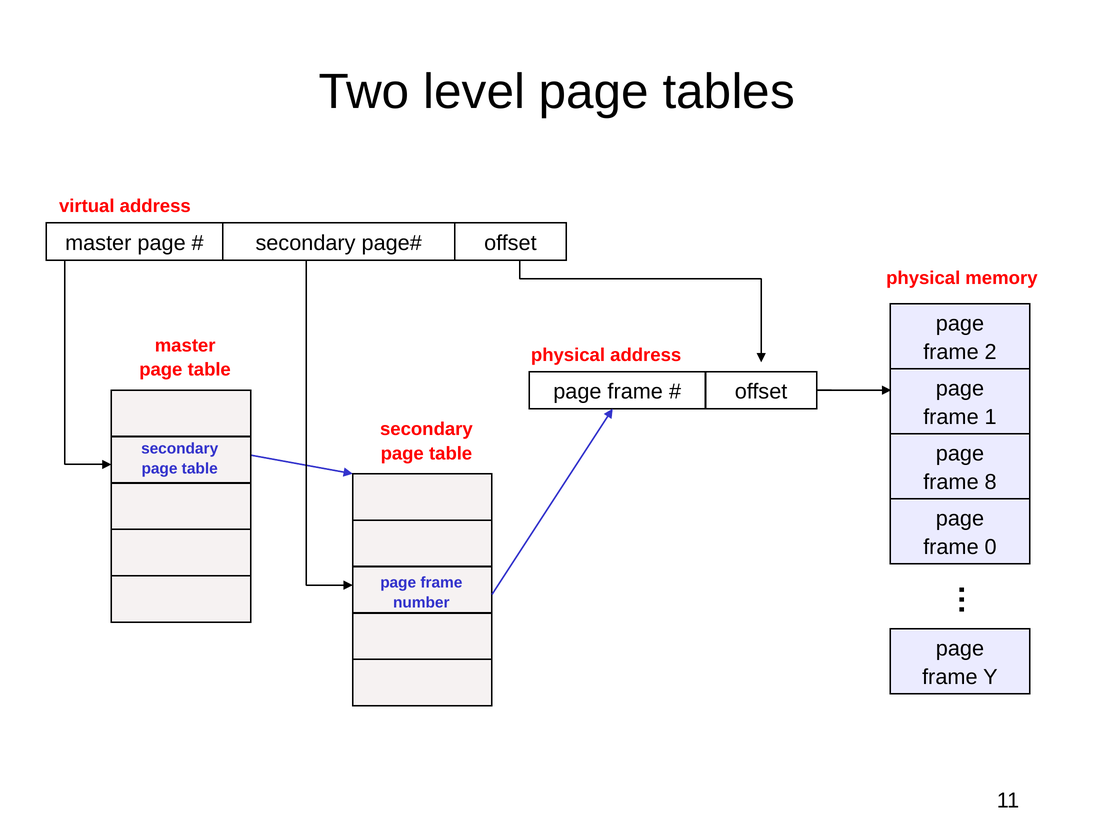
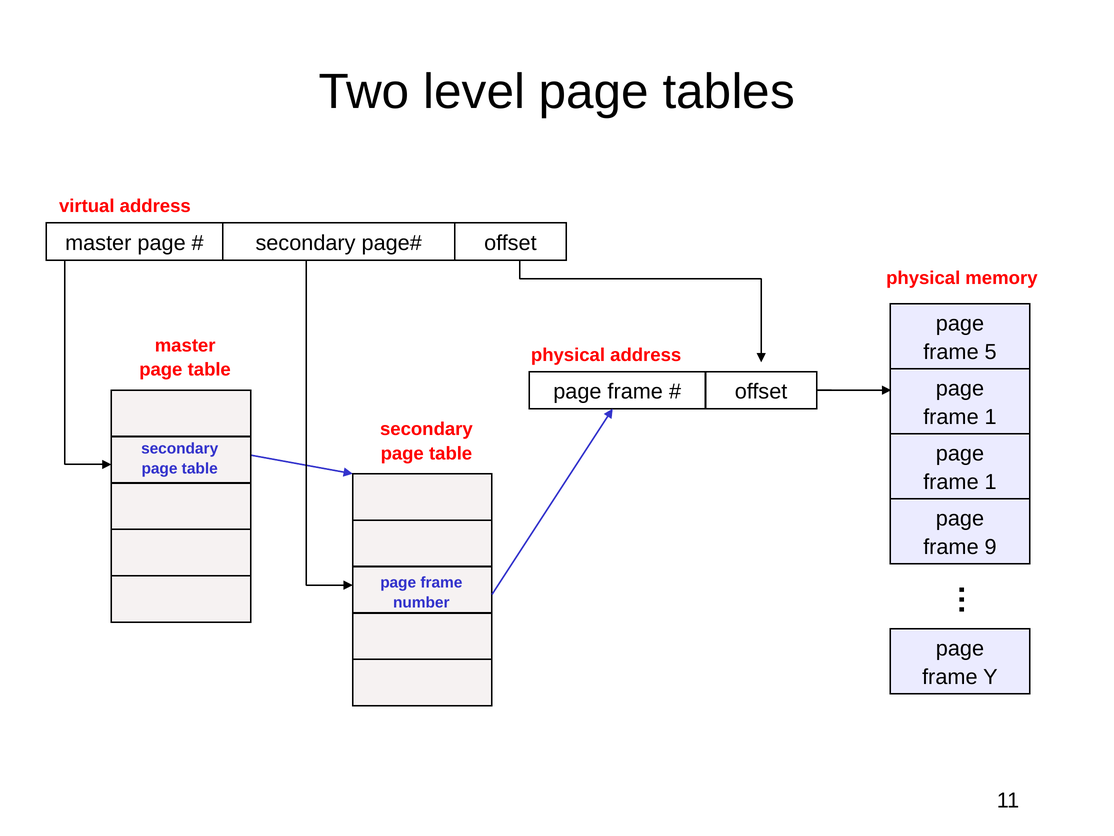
2: 2 -> 5
8 at (991, 482): 8 -> 1
0: 0 -> 9
